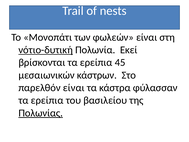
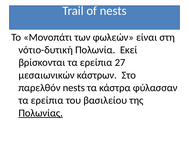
νότιο-δυτική underline: present -> none
45: 45 -> 27
παρελθόν είναι: είναι -> nests
